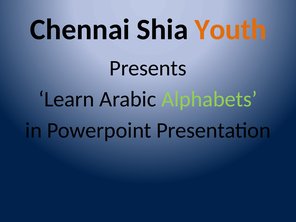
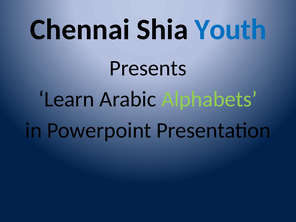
Youth colour: orange -> blue
